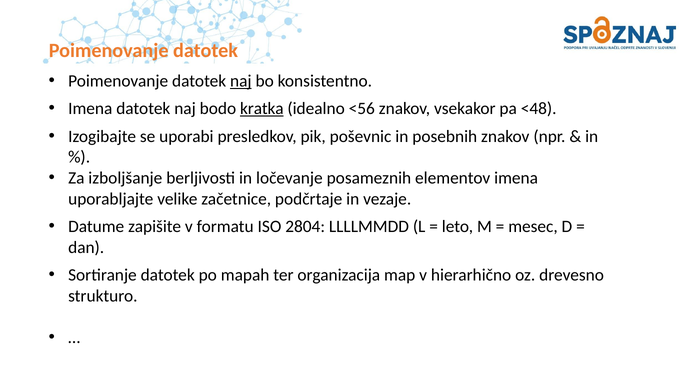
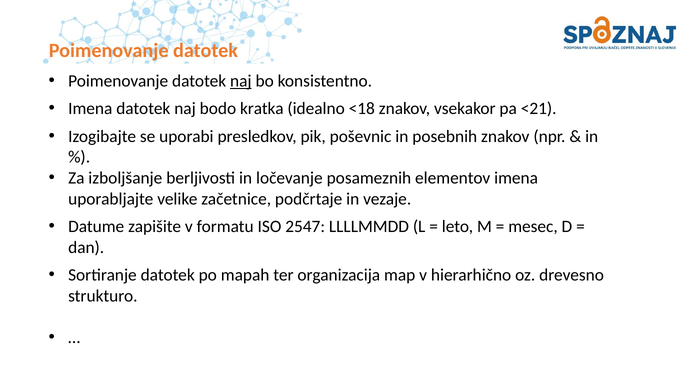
kratka underline: present -> none
<56: <56 -> <18
<48: <48 -> <21
2804: 2804 -> 2547
